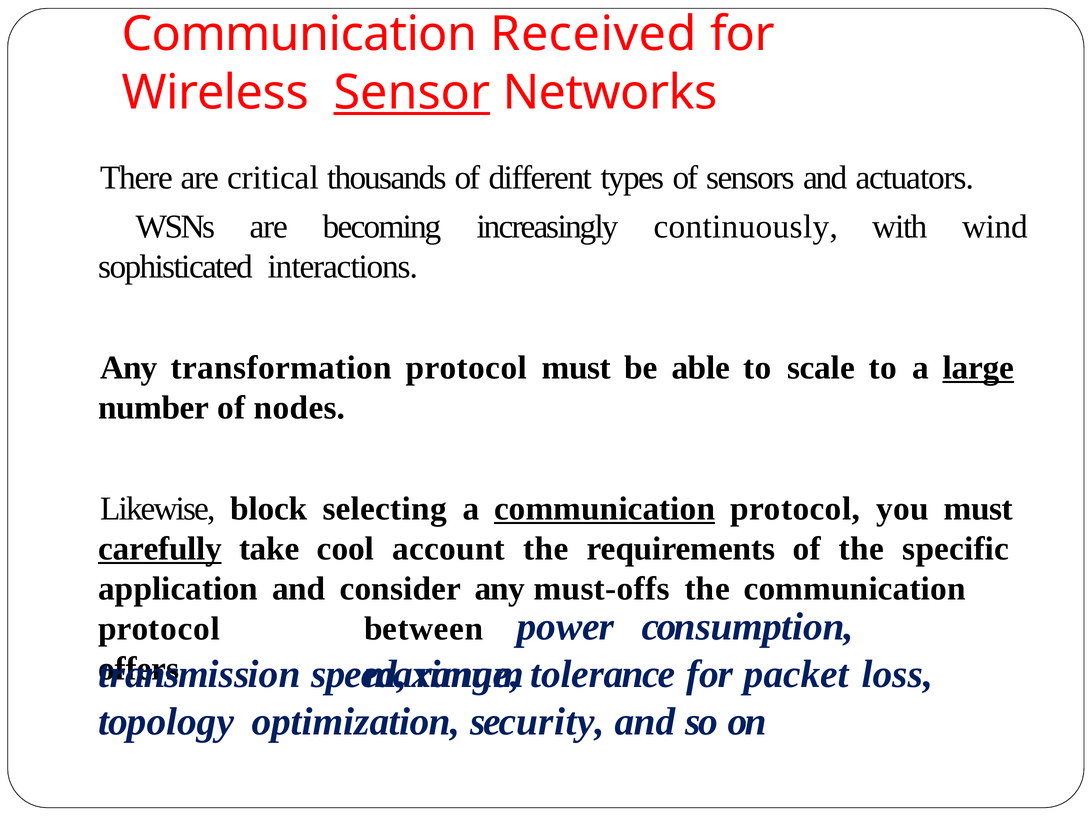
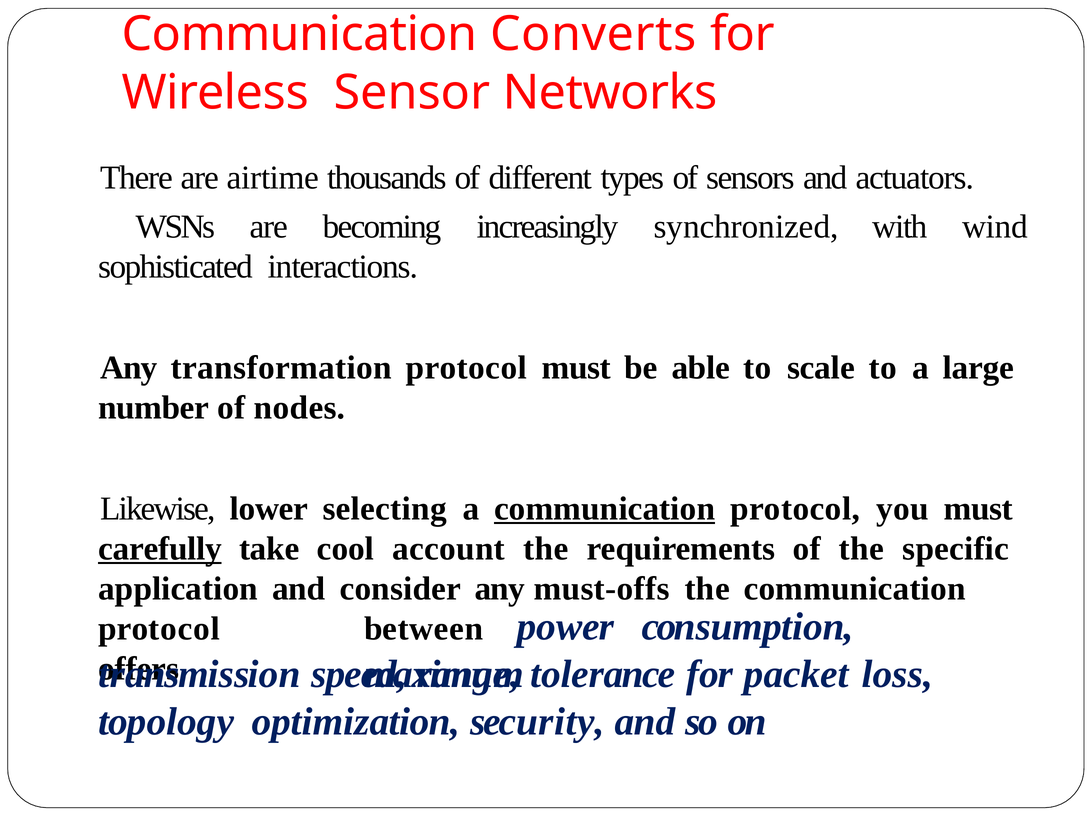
Received: Received -> Converts
Sensor underline: present -> none
critical: critical -> airtime
continuously: continuously -> synchronized
large underline: present -> none
block: block -> lower
